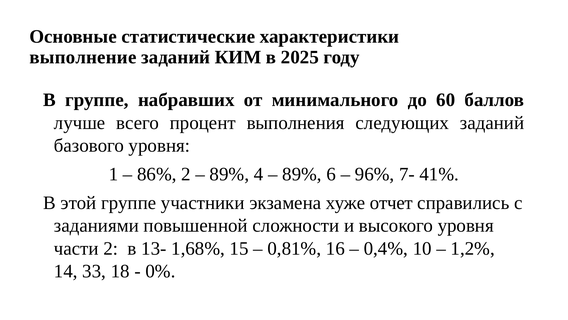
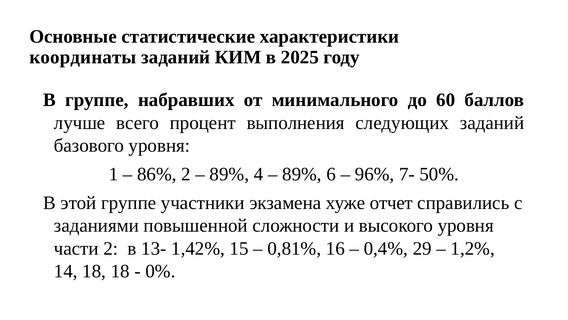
выполнение: выполнение -> координаты
41%: 41% -> 50%
1,68%: 1,68% -> 1,42%
10: 10 -> 29
14 33: 33 -> 18
